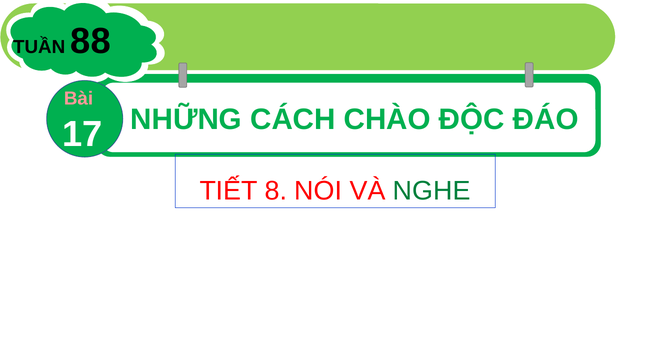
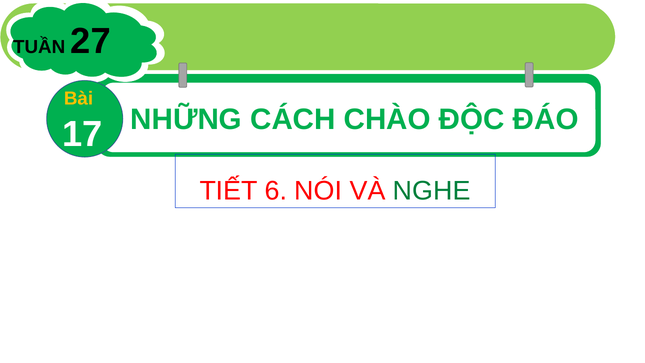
88: 88 -> 27
Bài colour: pink -> yellow
8: 8 -> 6
